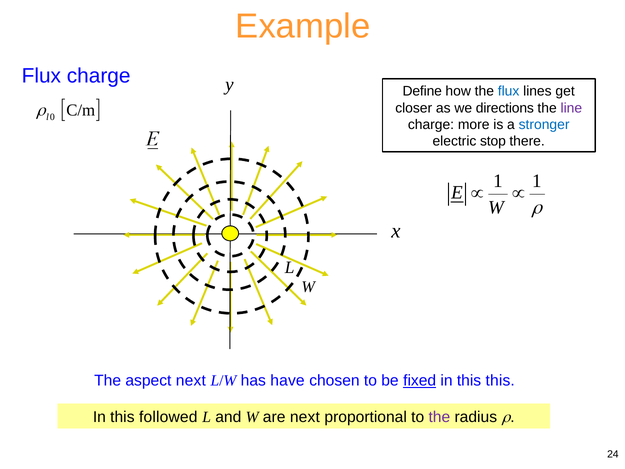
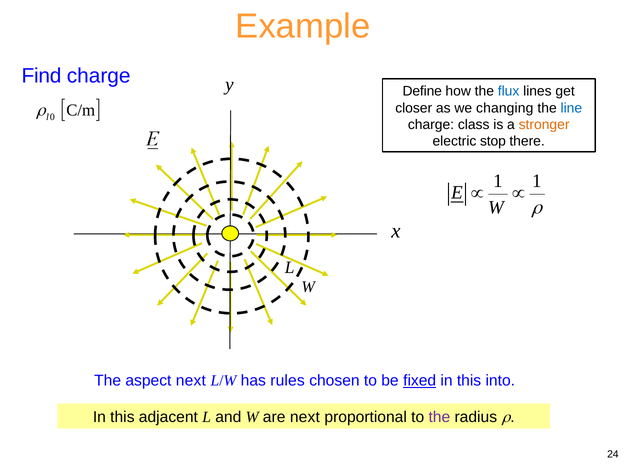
Flux at (41, 76): Flux -> Find
directions: directions -> changing
line colour: purple -> blue
more: more -> class
stronger colour: blue -> orange
have: have -> rules
this this: this -> into
followed: followed -> adjacent
